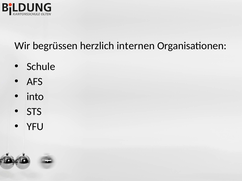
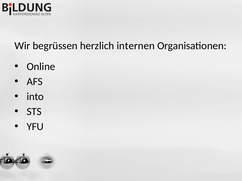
Schule: Schule -> Online
